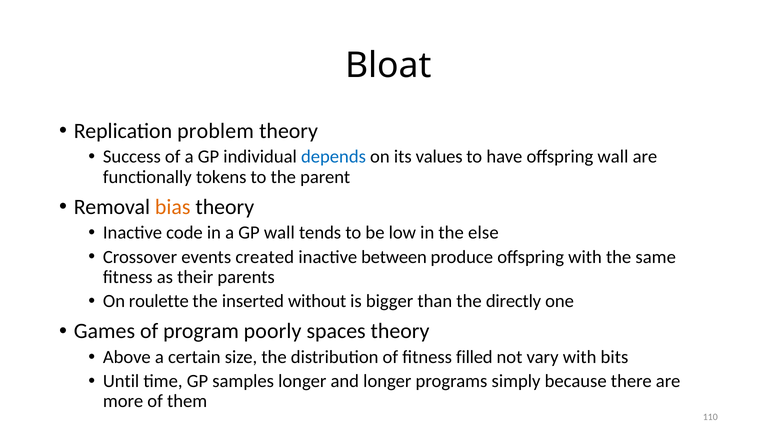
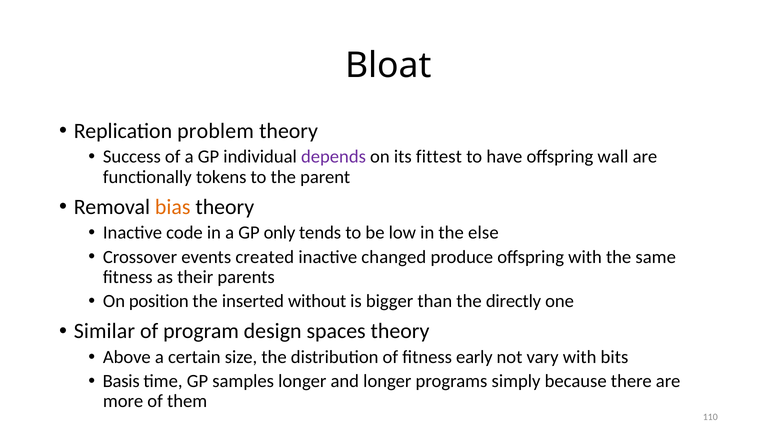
depends colour: blue -> purple
values: values -> fittest
GP wall: wall -> only
between: between -> changed
roulette: roulette -> position
Games: Games -> Similar
poorly: poorly -> design
filled: filled -> early
Until: Until -> Basis
